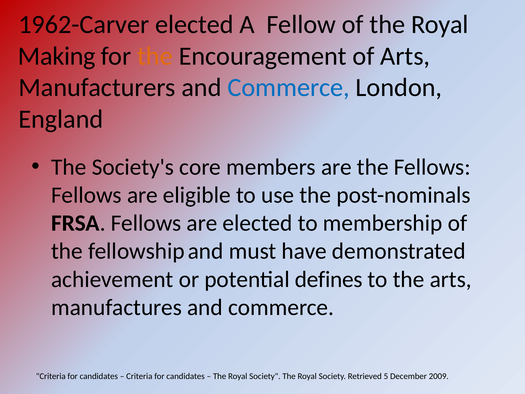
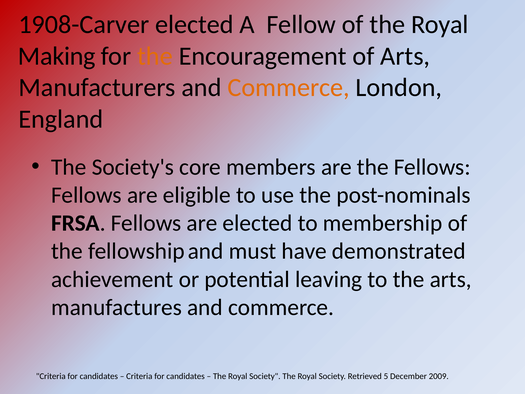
1962-Carver: 1962-Carver -> 1908-Carver
Commerce at (289, 88) colour: blue -> orange
defines: defines -> leaving
